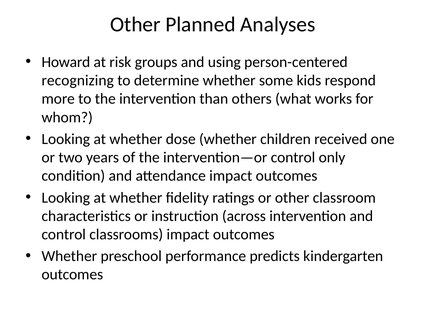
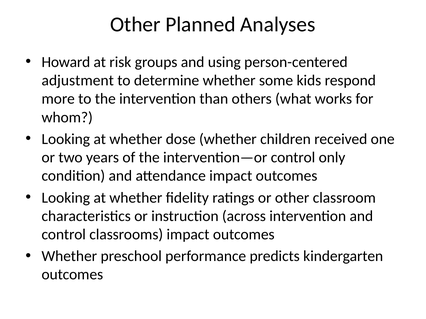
recognizing: recognizing -> adjustment
